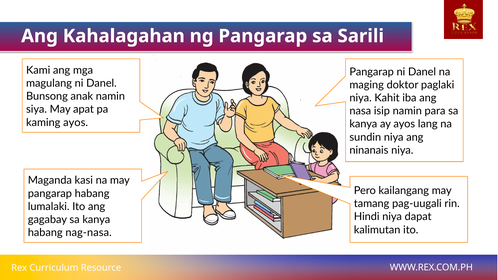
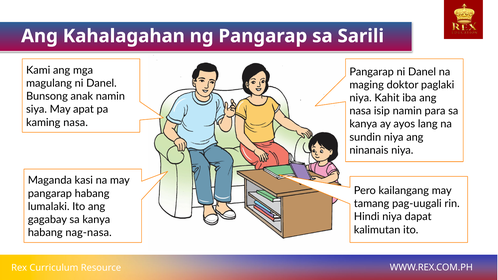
kaming ayos: ayos -> nasa
